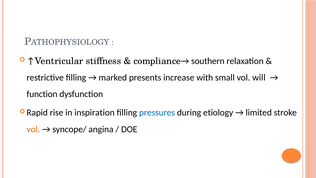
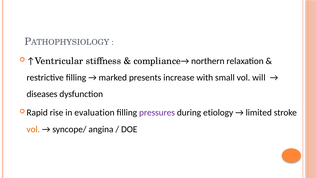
southern: southern -> northern
function: function -> diseases
inspiration: inspiration -> evaluation
pressures colour: blue -> purple
